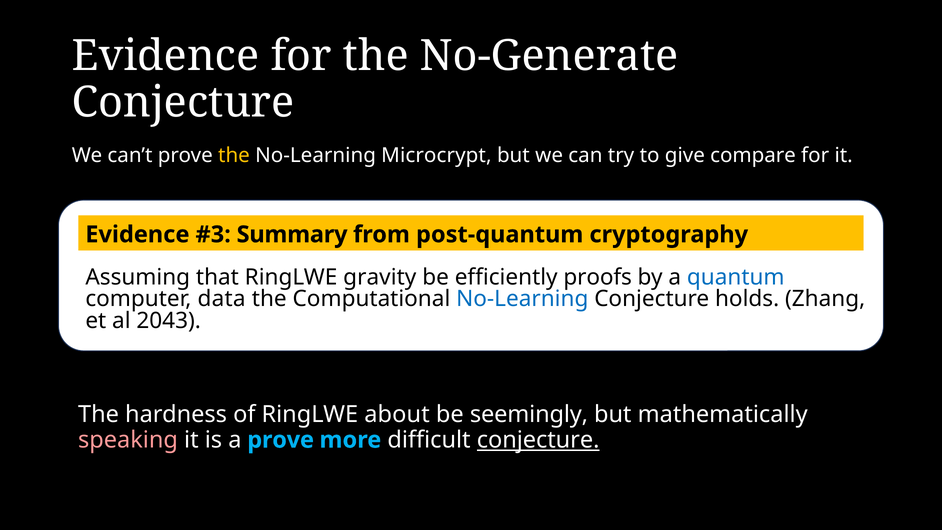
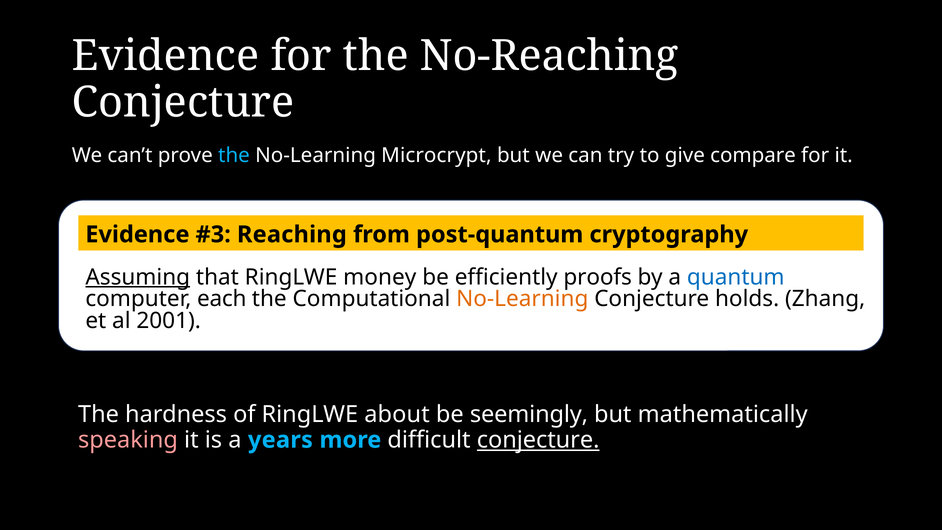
No-Generate: No-Generate -> No-Reaching
the at (234, 156) colour: yellow -> light blue
Summary: Summary -> Reaching
Assuming underline: none -> present
gravity: gravity -> money
data: data -> each
No-Learning at (522, 299) colour: blue -> orange
2043: 2043 -> 2001
a prove: prove -> years
